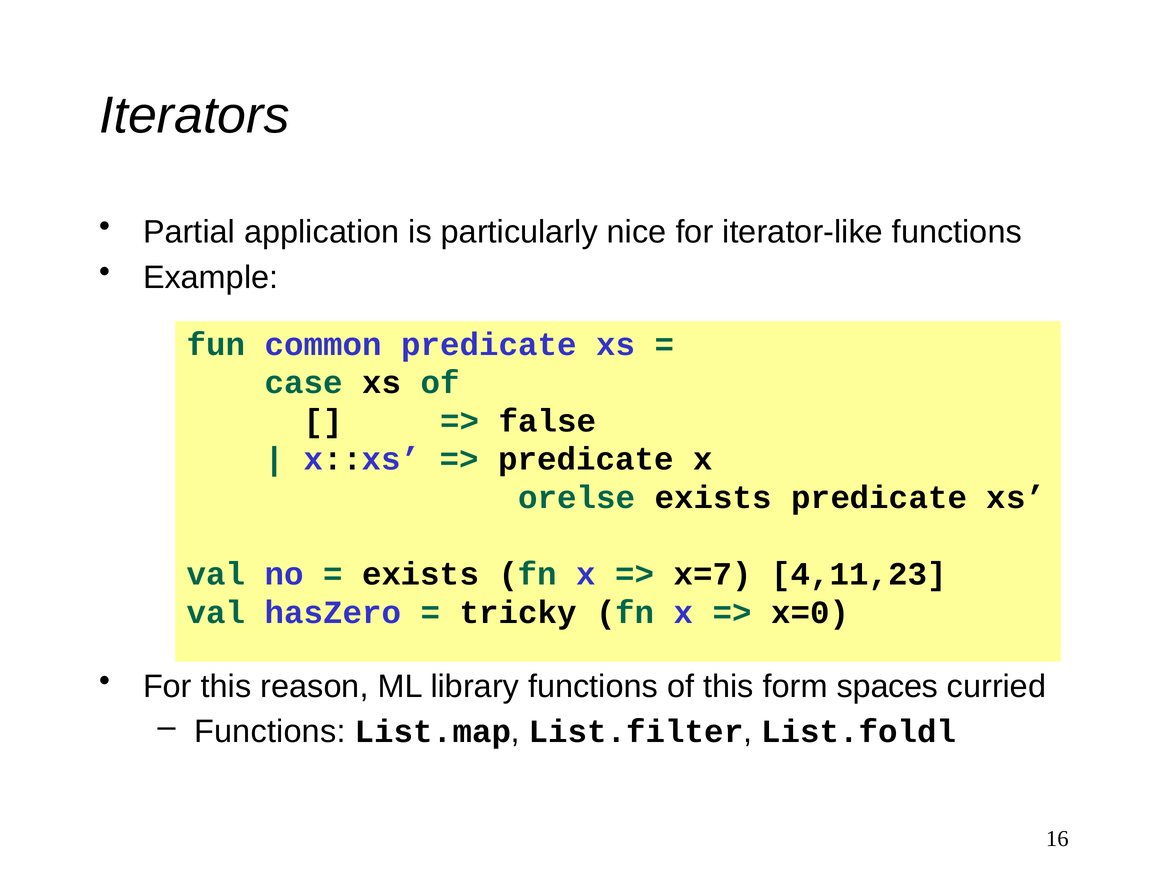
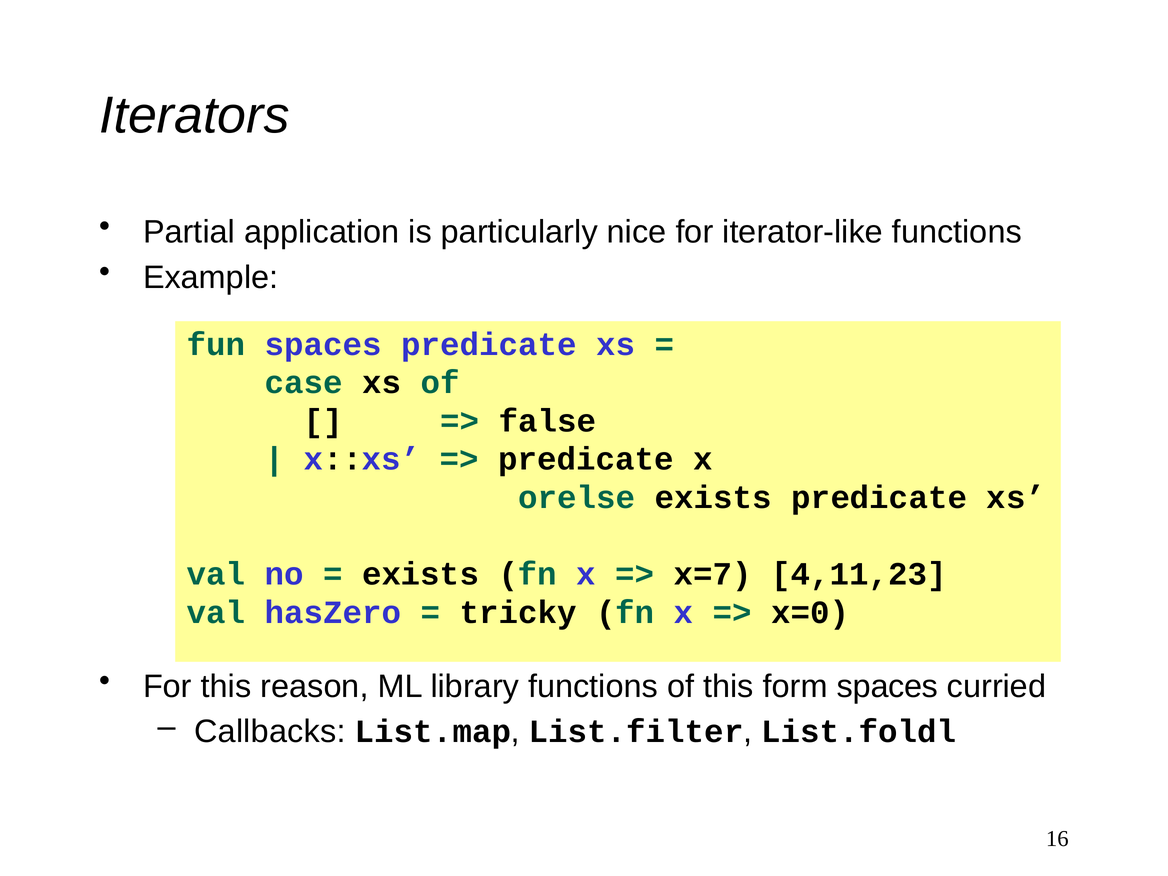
fun common: common -> spaces
Functions at (270, 732): Functions -> Callbacks
